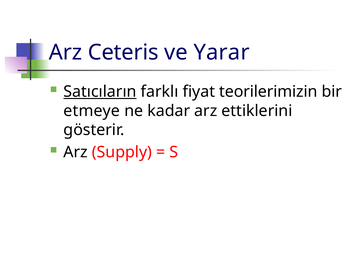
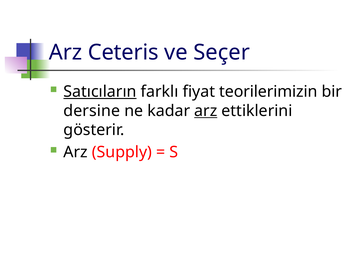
Yarar: Yarar -> Seçer
etmeye: etmeye -> dersine
arz at (206, 111) underline: none -> present
